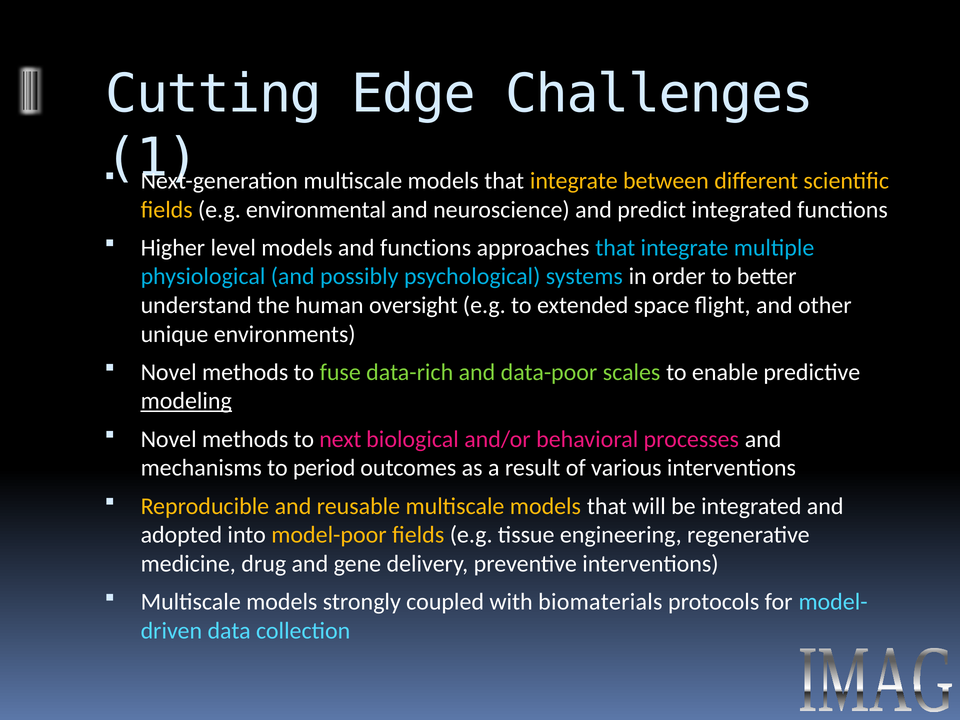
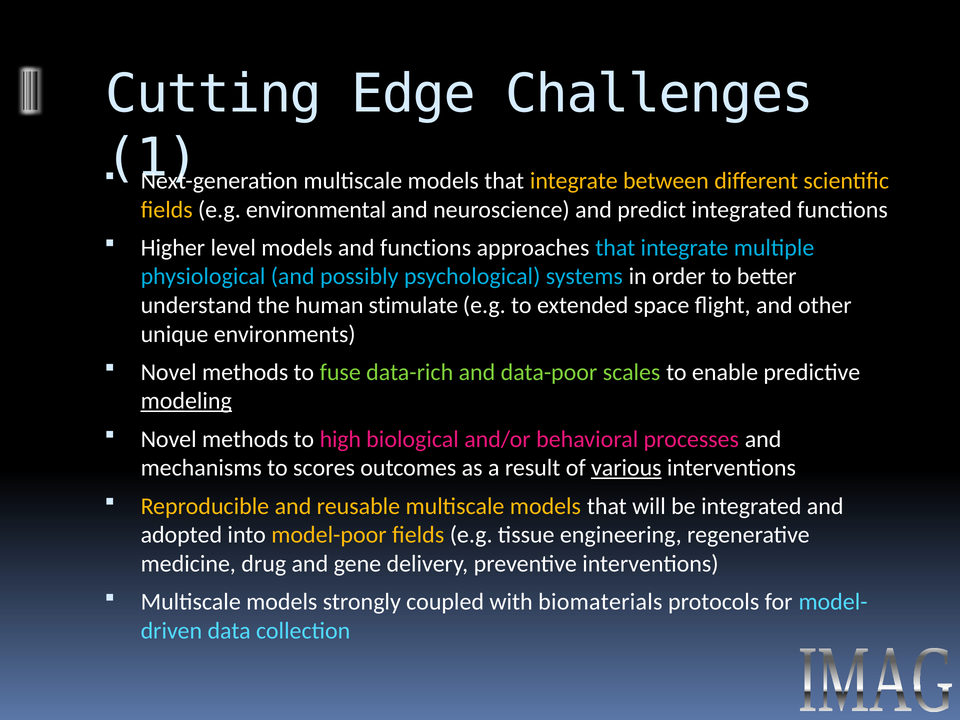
oversight: oversight -> stimulate
next: next -> high
period: period -> scores
various underline: none -> present
